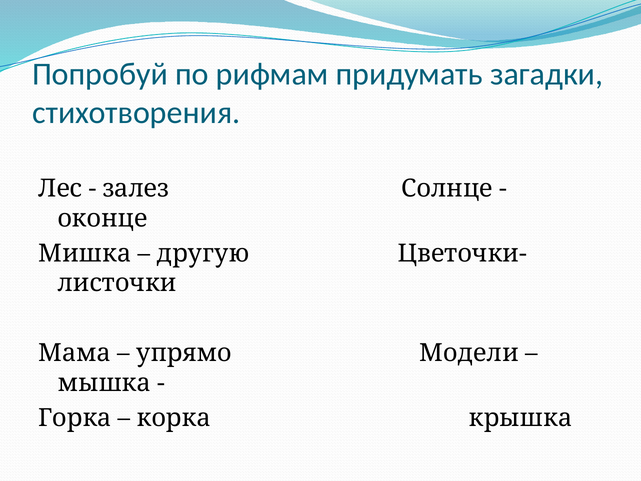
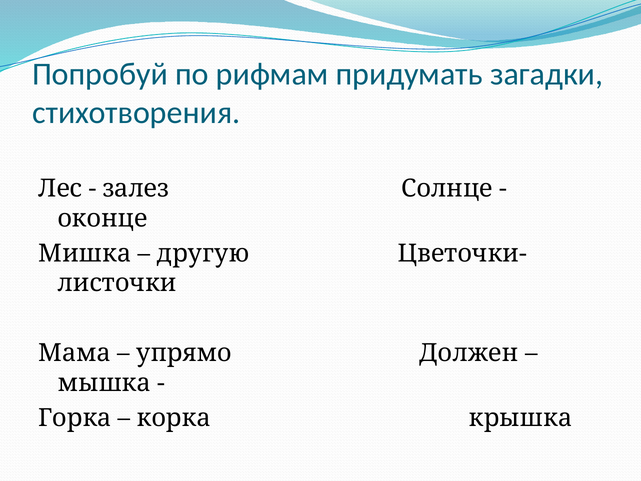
Модели: Модели -> Должен
